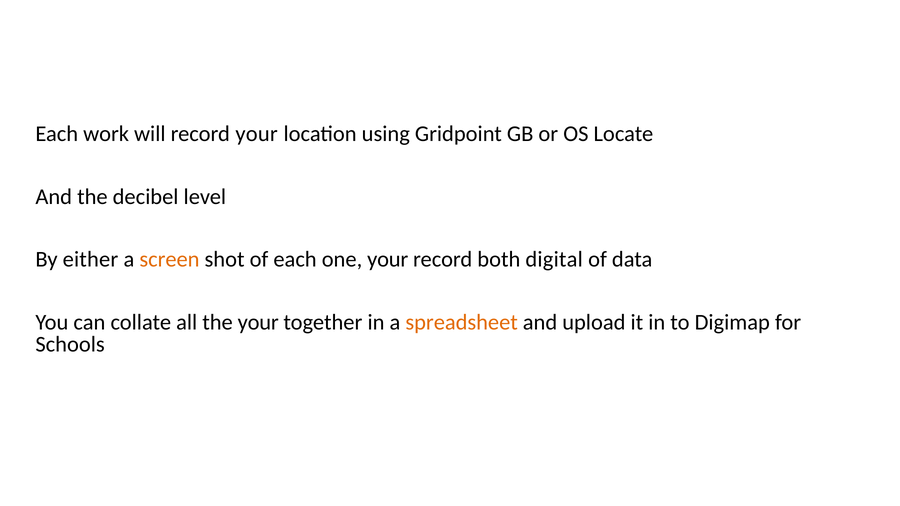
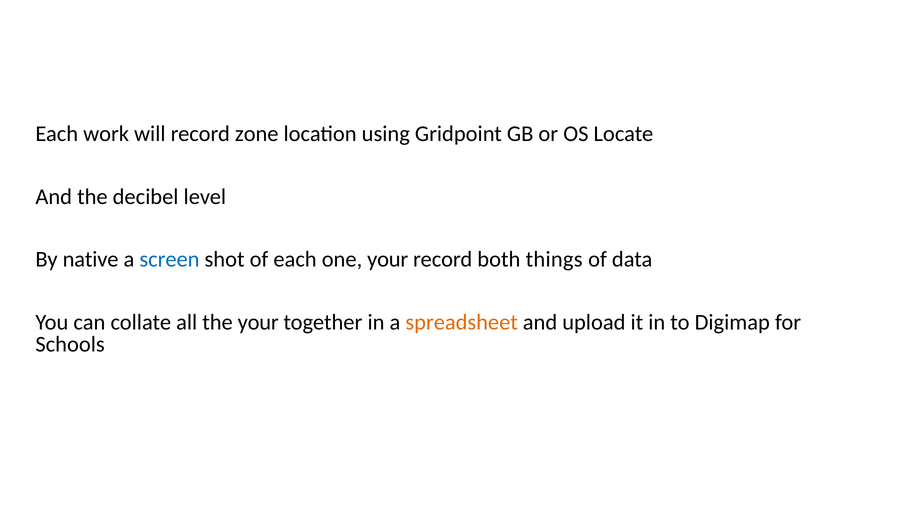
record your: your -> zone
either: either -> native
screen colour: orange -> blue
digital: digital -> things
